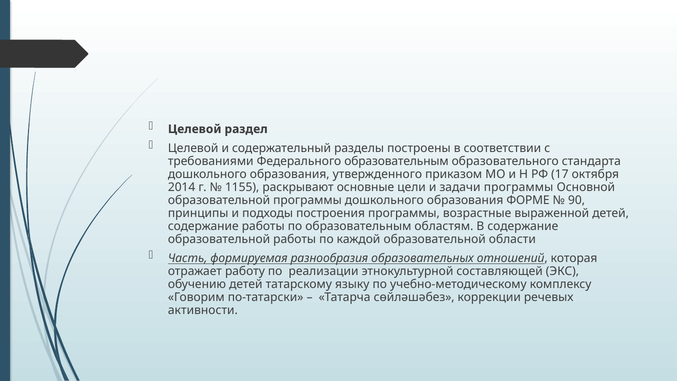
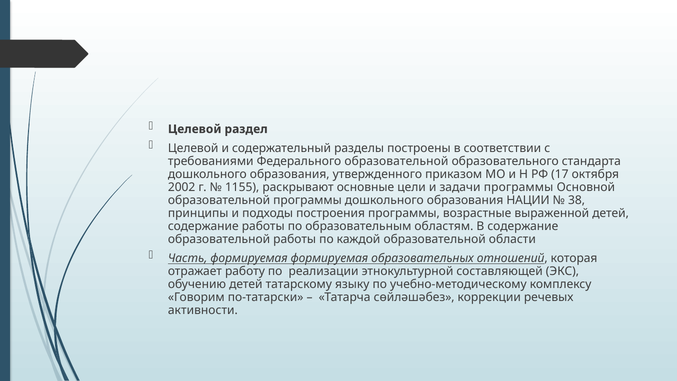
Федерального образовательным: образовательным -> образовательной
2014: 2014 -> 2002
ФОРМЕ: ФОРМЕ -> НАЦИИ
90: 90 -> 38
формируемая разнообразия: разнообразия -> формируемая
